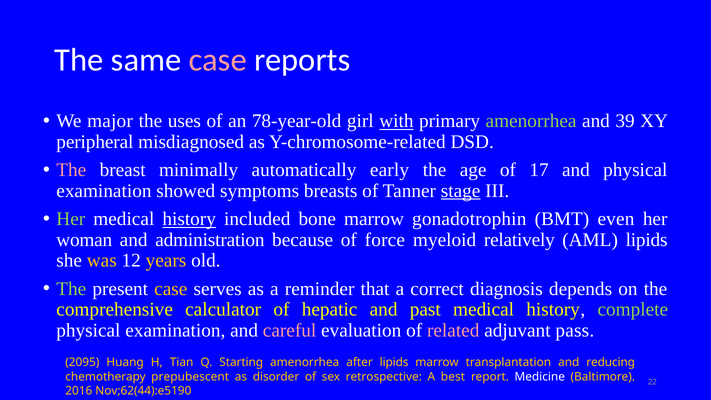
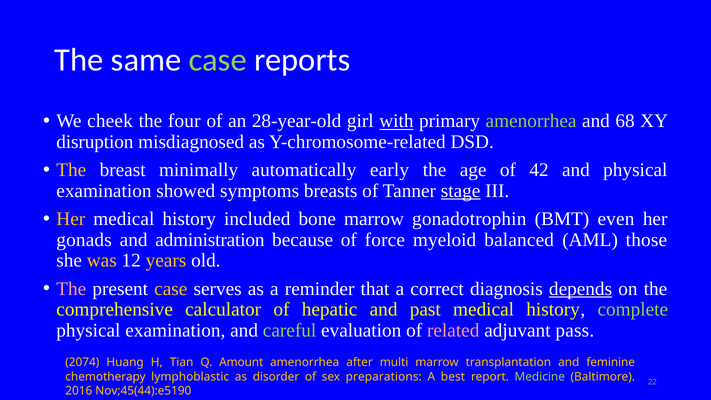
case at (218, 60) colour: pink -> light green
major: major -> cheek
uses: uses -> four
78-year-old: 78-year-old -> 28-year-old
39: 39 -> 68
peripheral: peripheral -> disruption
The at (71, 170) colour: pink -> yellow
17: 17 -> 42
Her at (71, 219) colour: light green -> yellow
history at (189, 219) underline: present -> none
woman: woman -> gonads
relatively: relatively -> balanced
AML lipids: lipids -> those
The at (71, 289) colour: light green -> pink
depends underline: none -> present
careful colour: pink -> light green
2095: 2095 -> 2074
Starting: Starting -> Amount
after lipids: lipids -> multi
reducing: reducing -> feminine
prepubescent: prepubescent -> lymphoblastic
retrospective: retrospective -> preparations
Medicine colour: white -> light green
Nov;62(44):e5190: Nov;62(44):e5190 -> Nov;45(44):e5190
